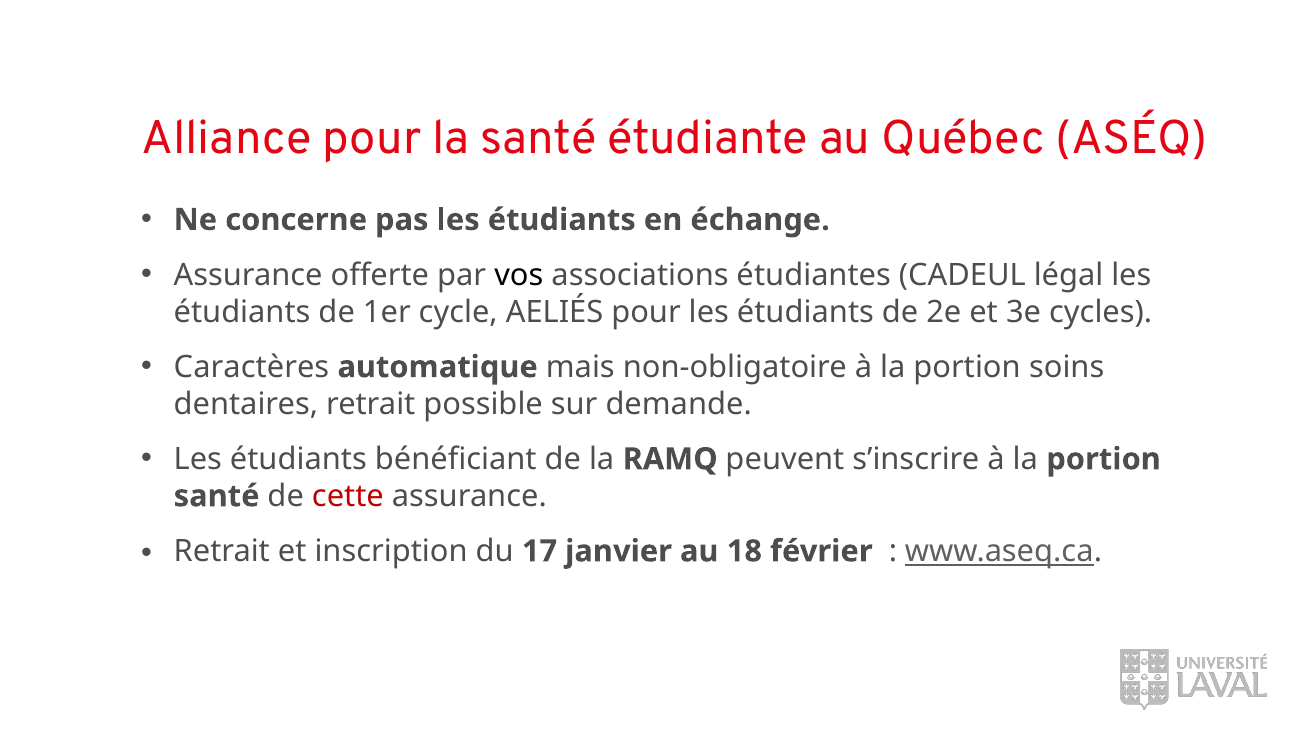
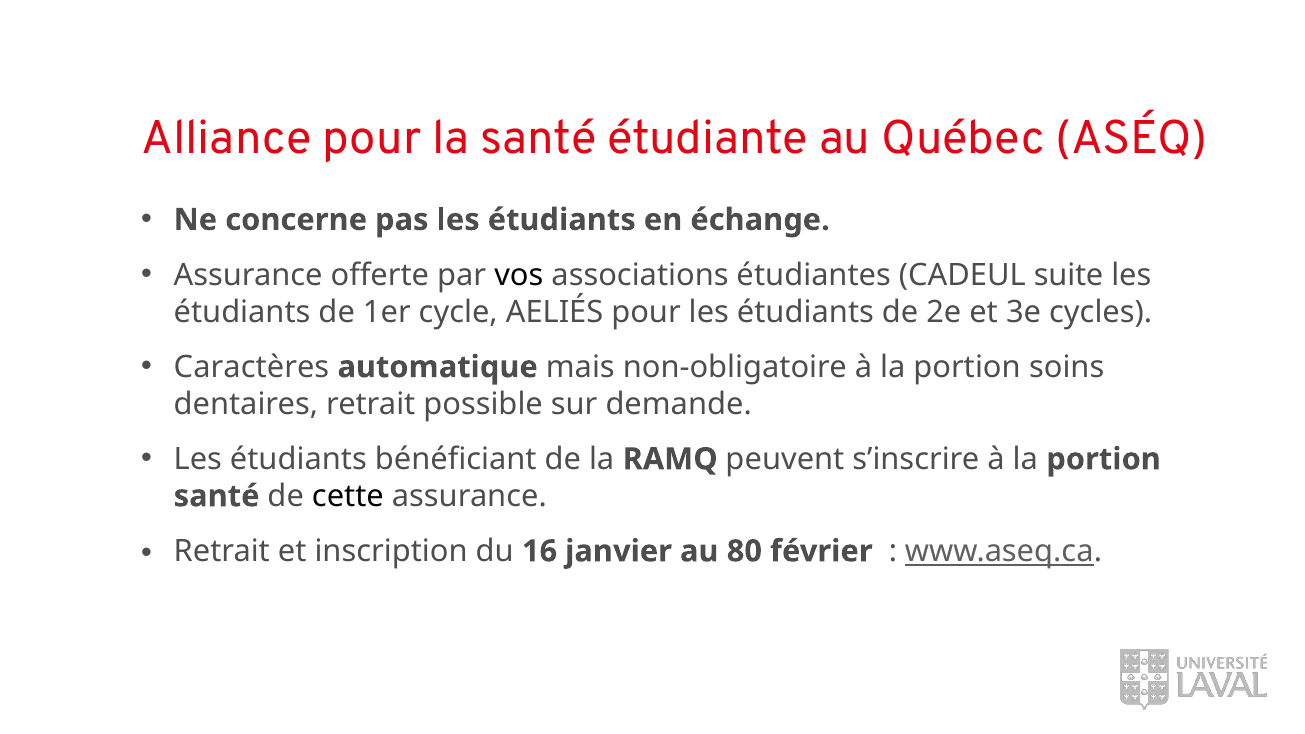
légal: légal -> suite
cette colour: red -> black
17: 17 -> 16
18: 18 -> 80
